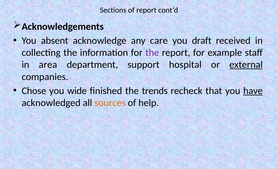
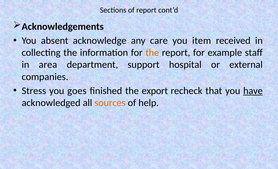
draft: draft -> item
the at (152, 53) colour: purple -> orange
external underline: present -> none
Chose: Chose -> Stress
wide: wide -> goes
trends: trends -> export
